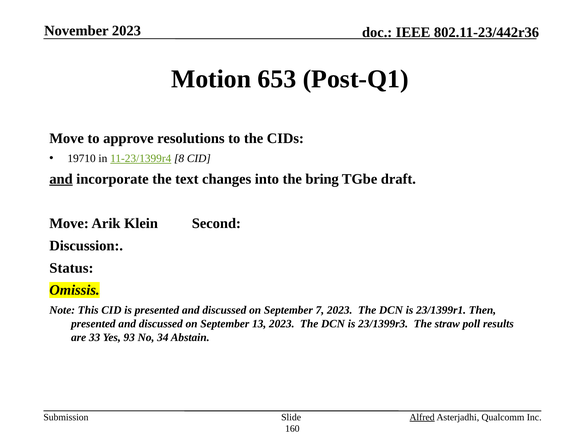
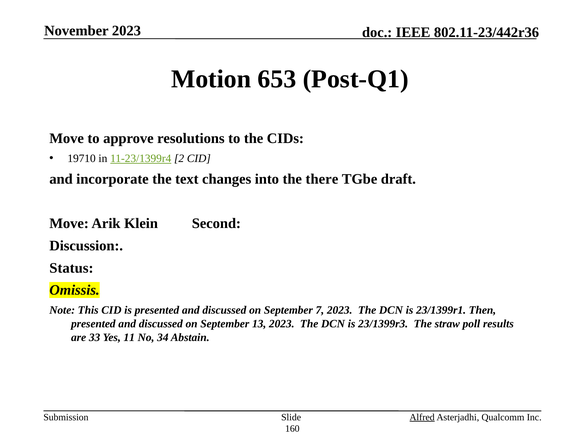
8: 8 -> 2
and at (61, 179) underline: present -> none
bring: bring -> there
93: 93 -> 11
